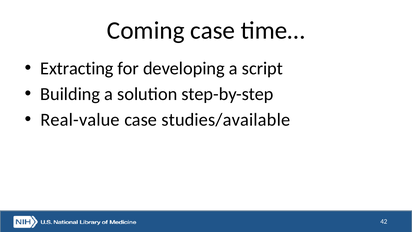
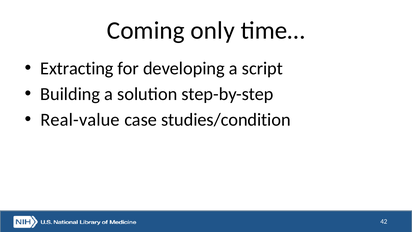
Coming case: case -> only
studies/available: studies/available -> studies/condition
